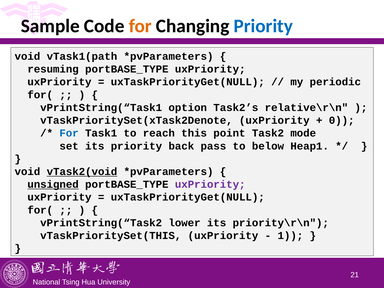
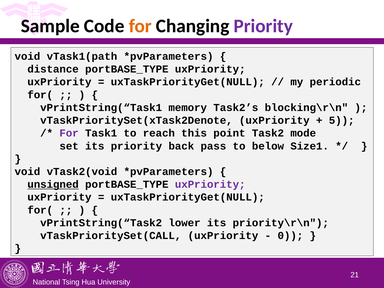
Priority at (263, 26) colour: blue -> purple
resuming: resuming -> distance
option: option -> memory
relative\r\n: relative\r\n -> blocking\r\n
0: 0 -> 5
For at (69, 133) colour: blue -> purple
Heap1: Heap1 -> Size1
vTask2(void underline: present -> none
vTaskPrioritySet(THIS: vTaskPrioritySet(THIS -> vTaskPrioritySet(CALL
1: 1 -> 0
